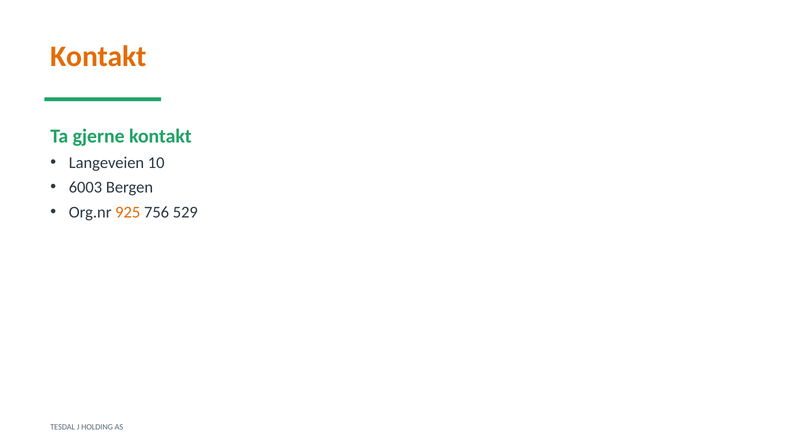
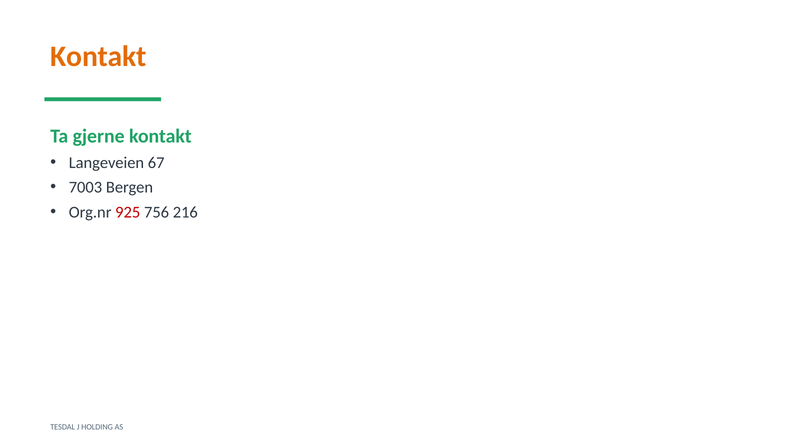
10: 10 -> 67
6003: 6003 -> 7003
925 colour: orange -> red
529: 529 -> 216
